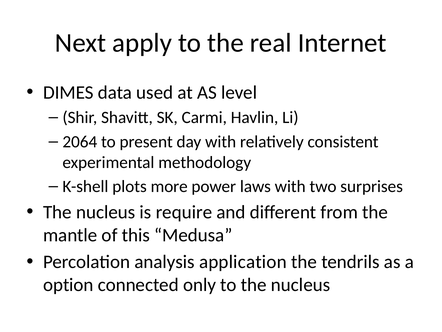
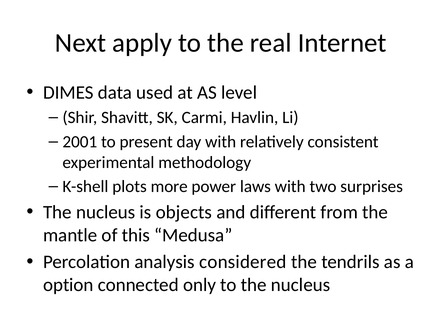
2064: 2064 -> 2001
require: require -> objects
application: application -> considered
